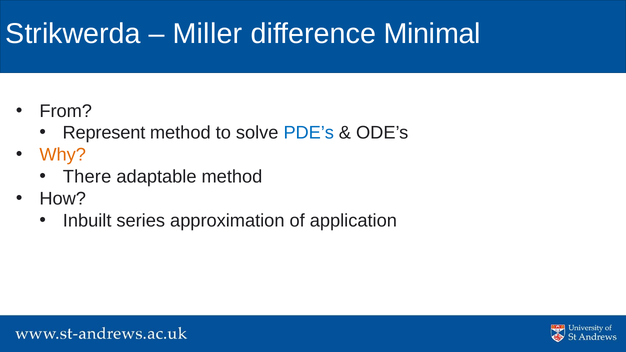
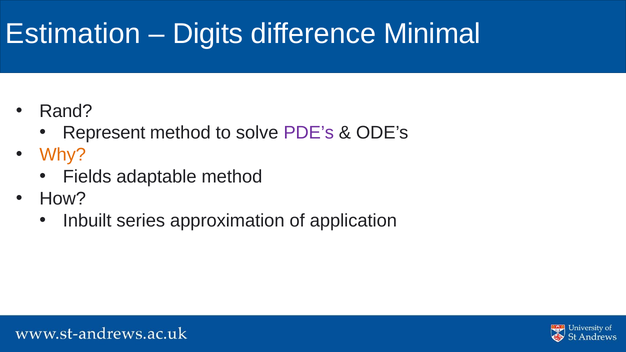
Strikwerda: Strikwerda -> Estimation
Miller: Miller -> Digits
From: From -> Rand
PDE’s colour: blue -> purple
There: There -> Fields
